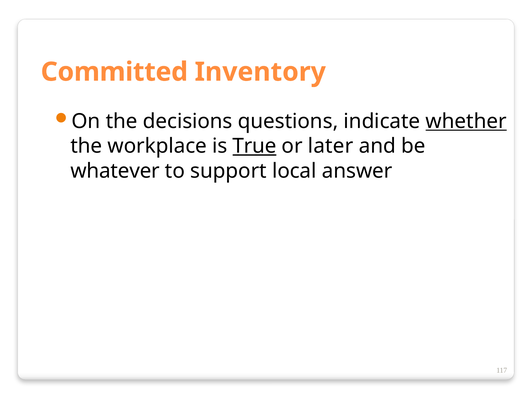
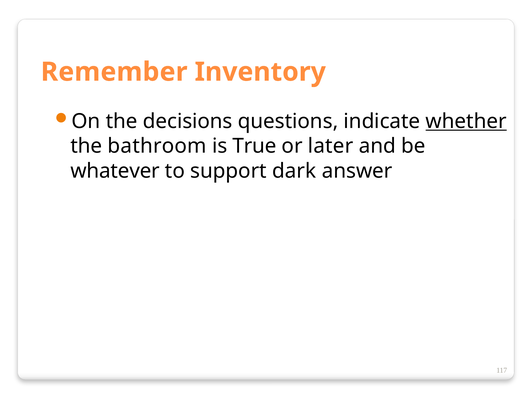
Committed: Committed -> Remember
workplace: workplace -> bathroom
True underline: present -> none
local: local -> dark
